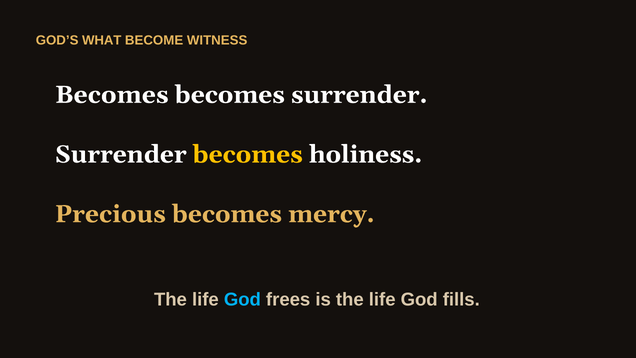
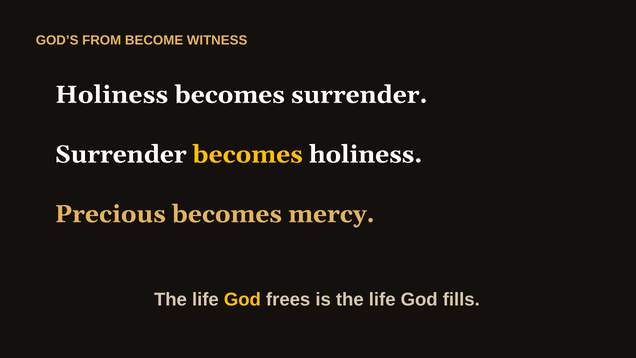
WHAT: WHAT -> FROM
Becomes at (112, 95): Becomes -> Holiness
God at (242, 299) colour: light blue -> yellow
